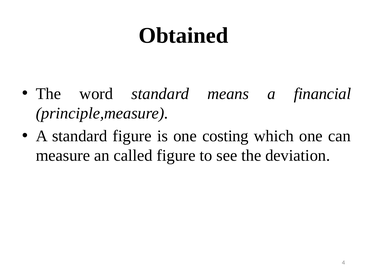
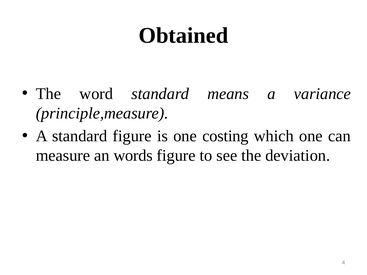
financial: financial -> variance
called: called -> words
